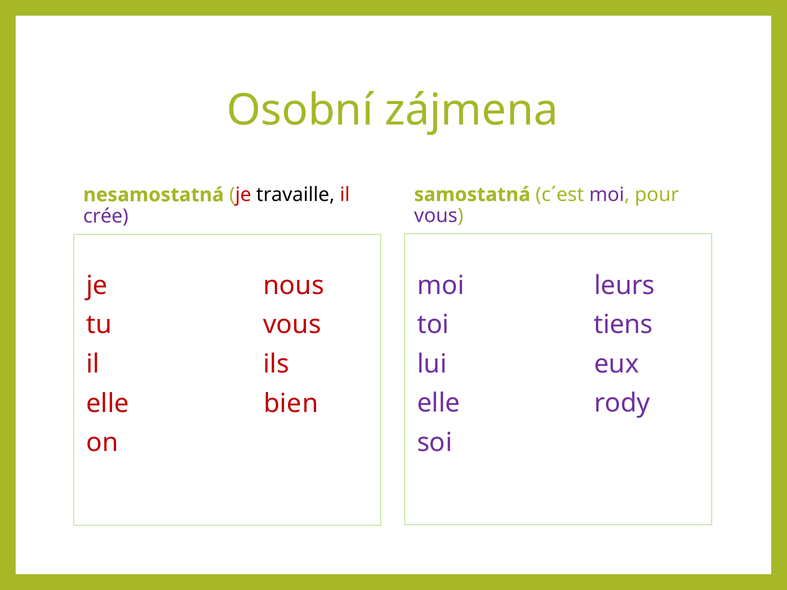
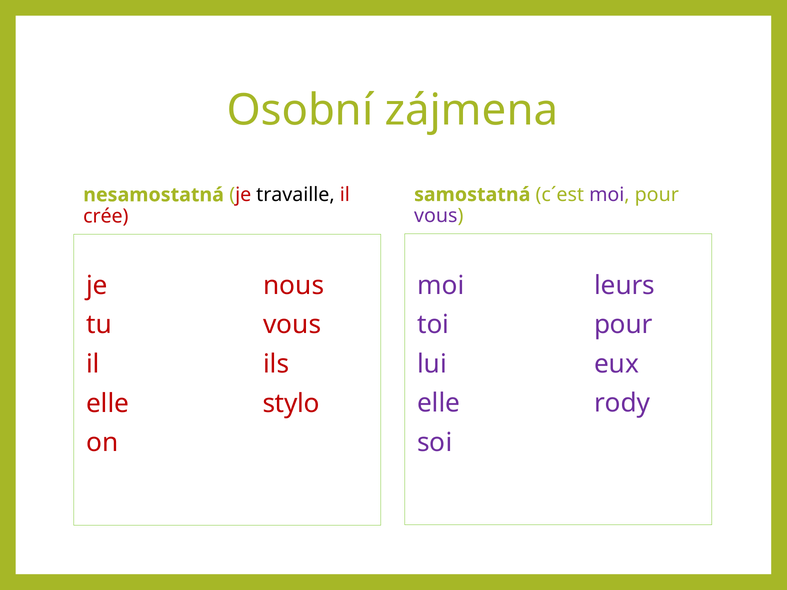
crée colour: purple -> red
toi tiens: tiens -> pour
bien: bien -> stylo
